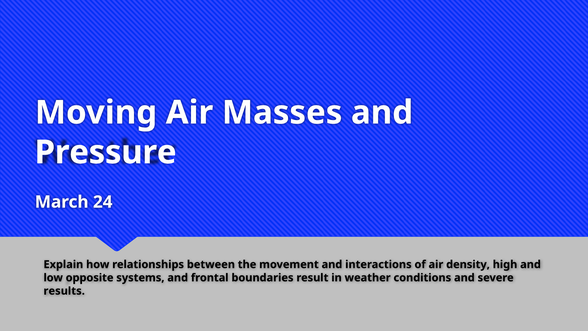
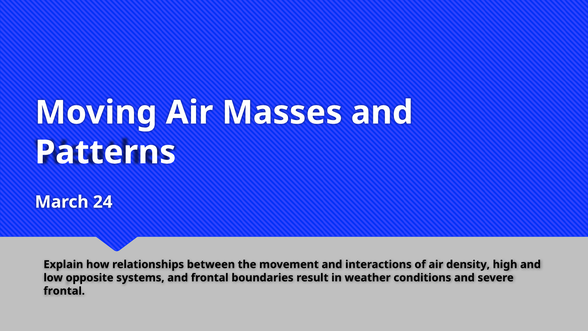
Pressure: Pressure -> Patterns
results at (64, 291): results -> frontal
